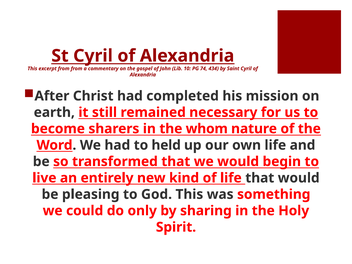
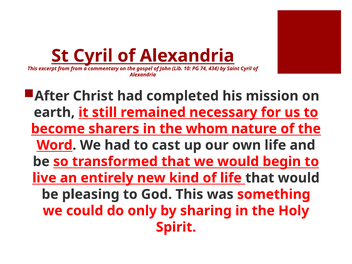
held: held -> cast
